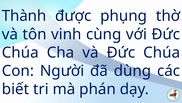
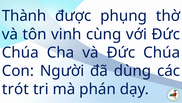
biết: biết -> trót
